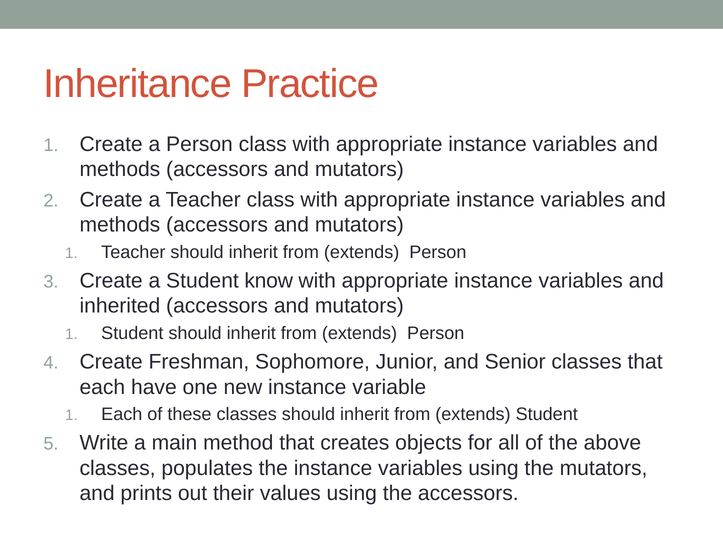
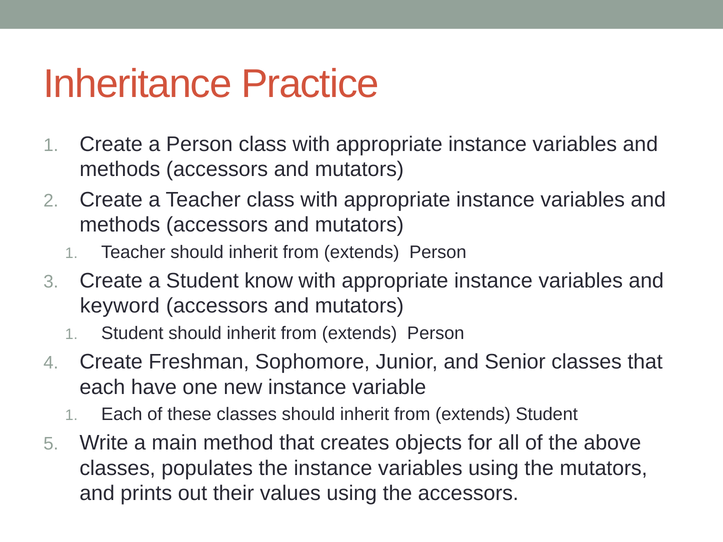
inherited: inherited -> keyword
